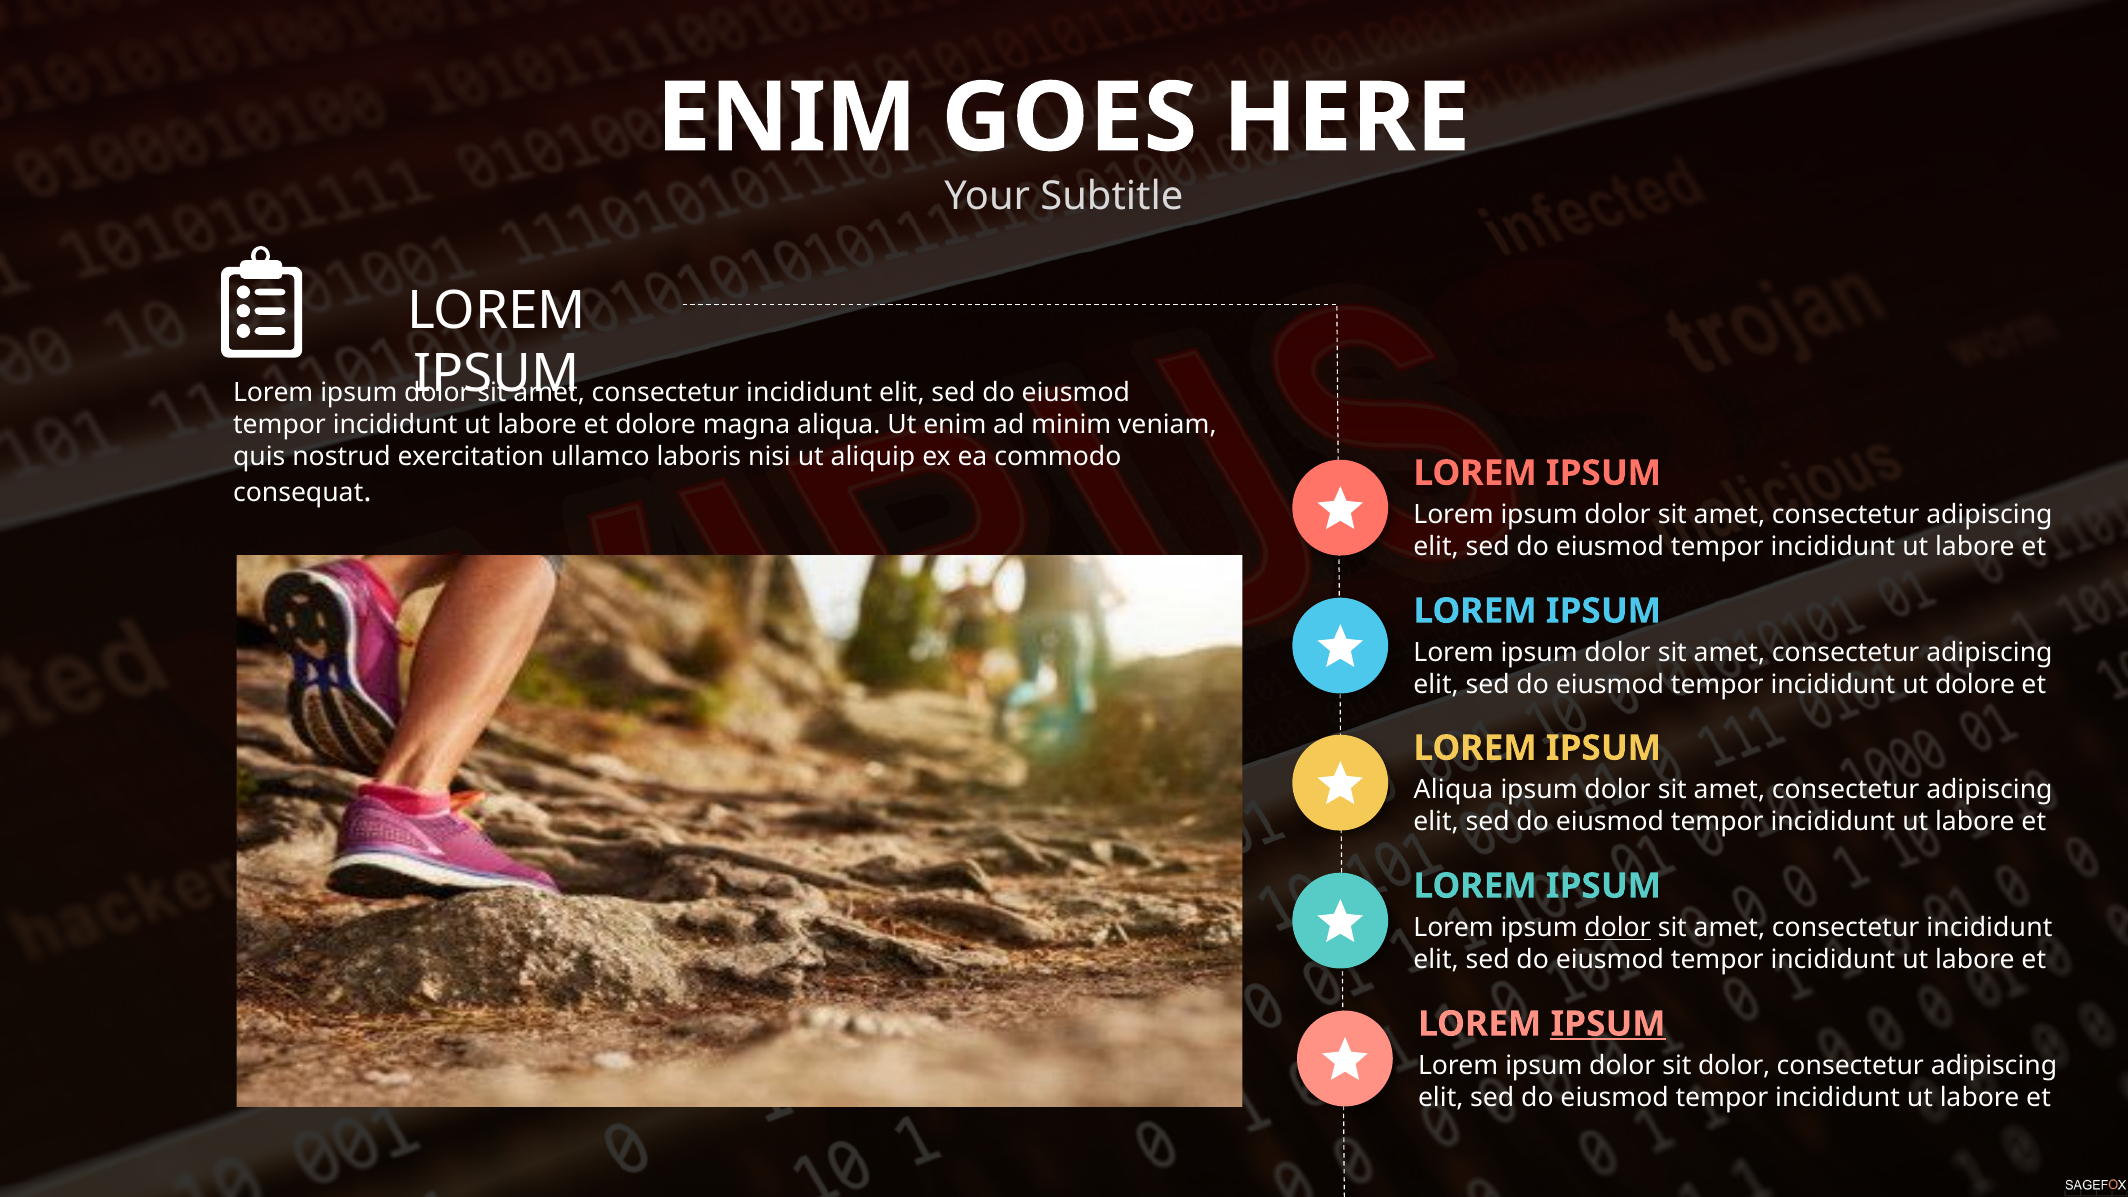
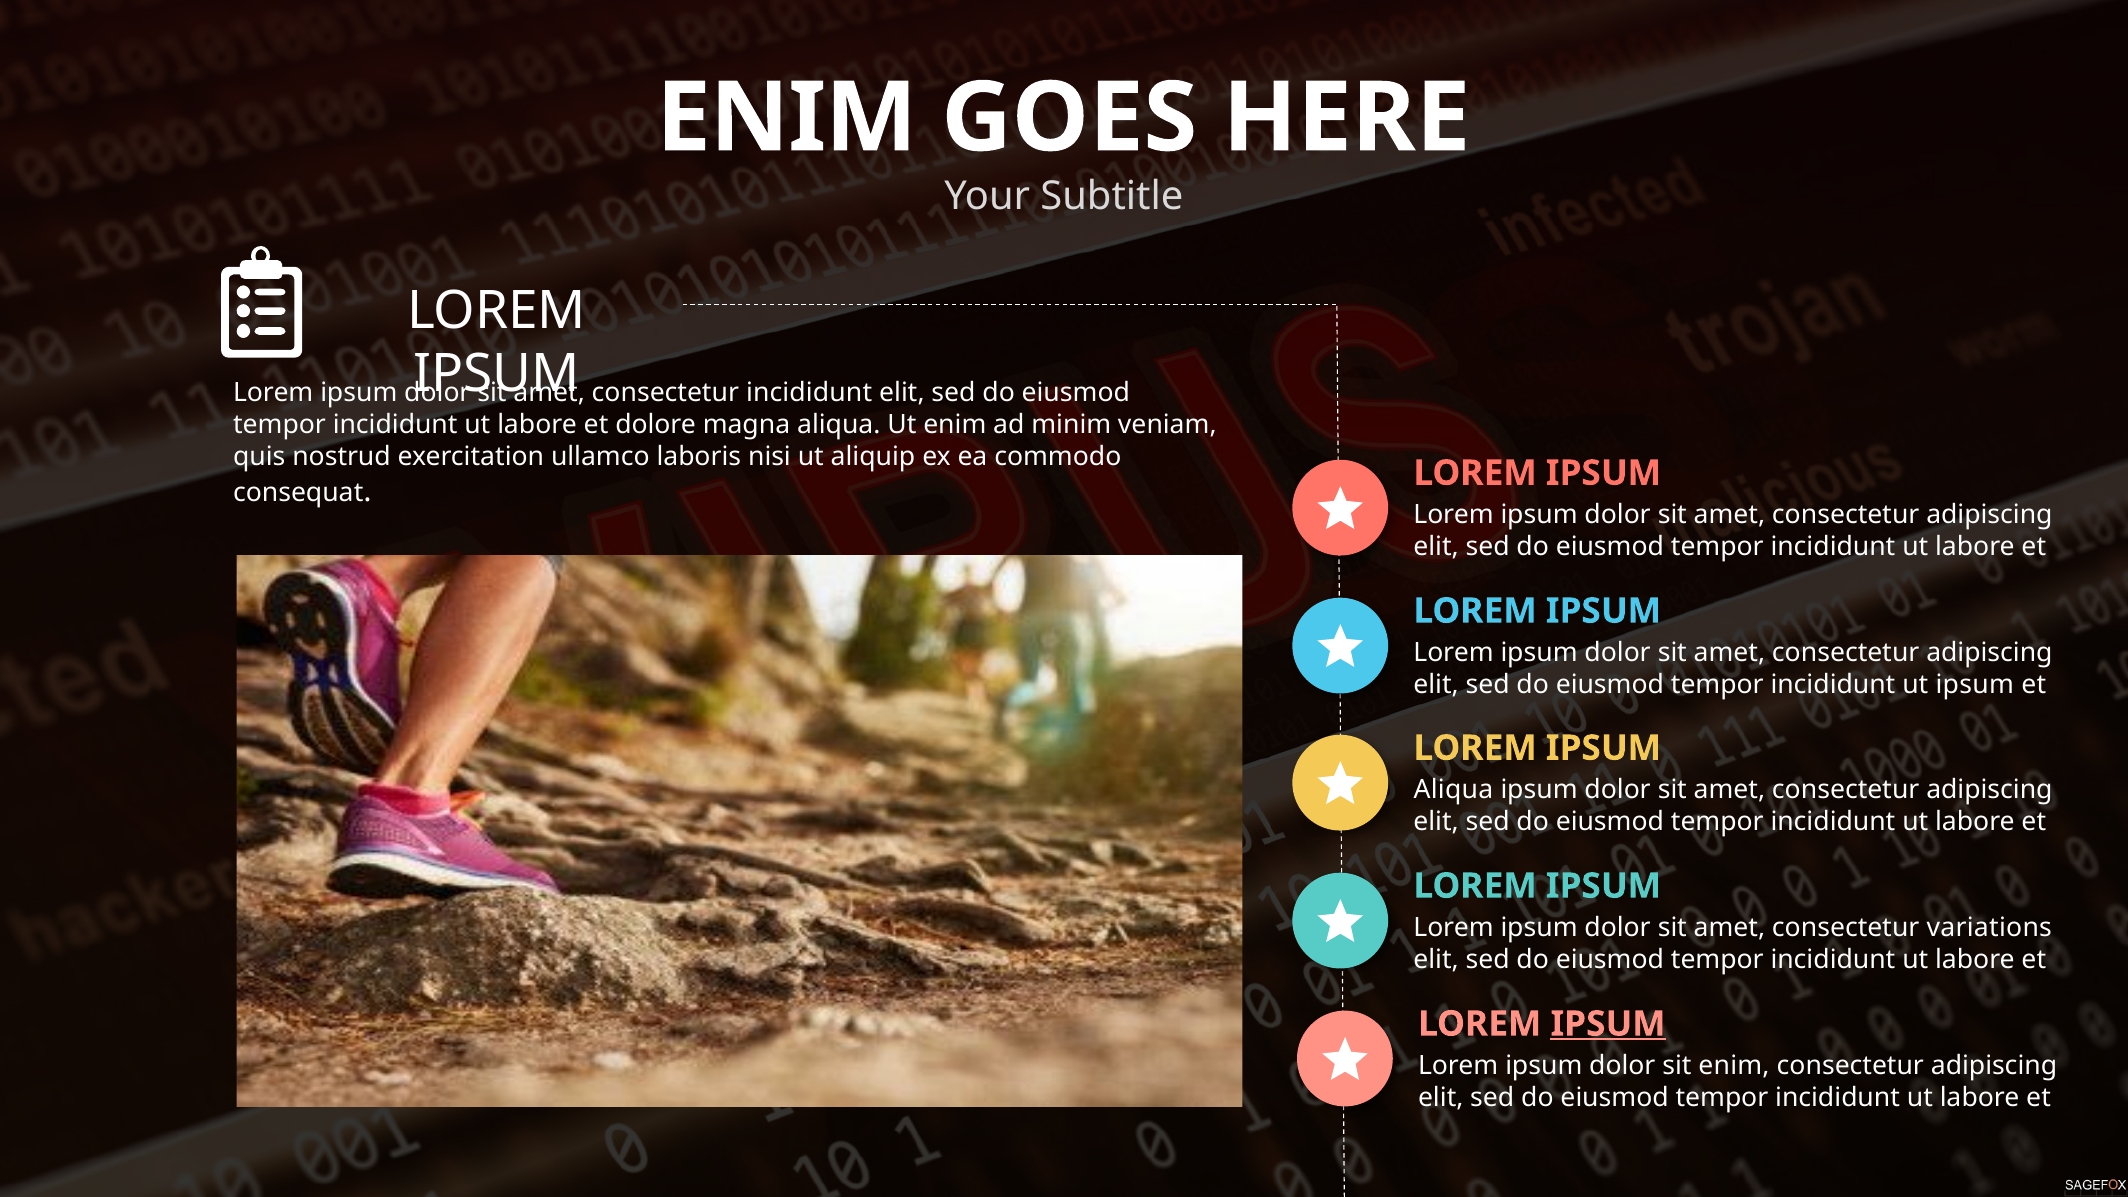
ut dolore: dolore -> ipsum
dolor at (1618, 928) underline: present -> none
incididunt at (1989, 928): incididunt -> variations
sit dolor: dolor -> enim
